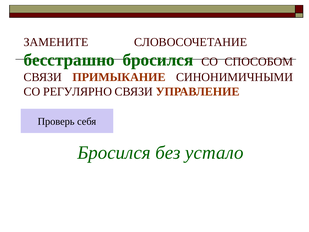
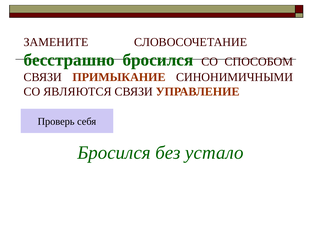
РЕГУЛЯРНО: РЕГУЛЯРНО -> ЯВЛЯЮТСЯ
